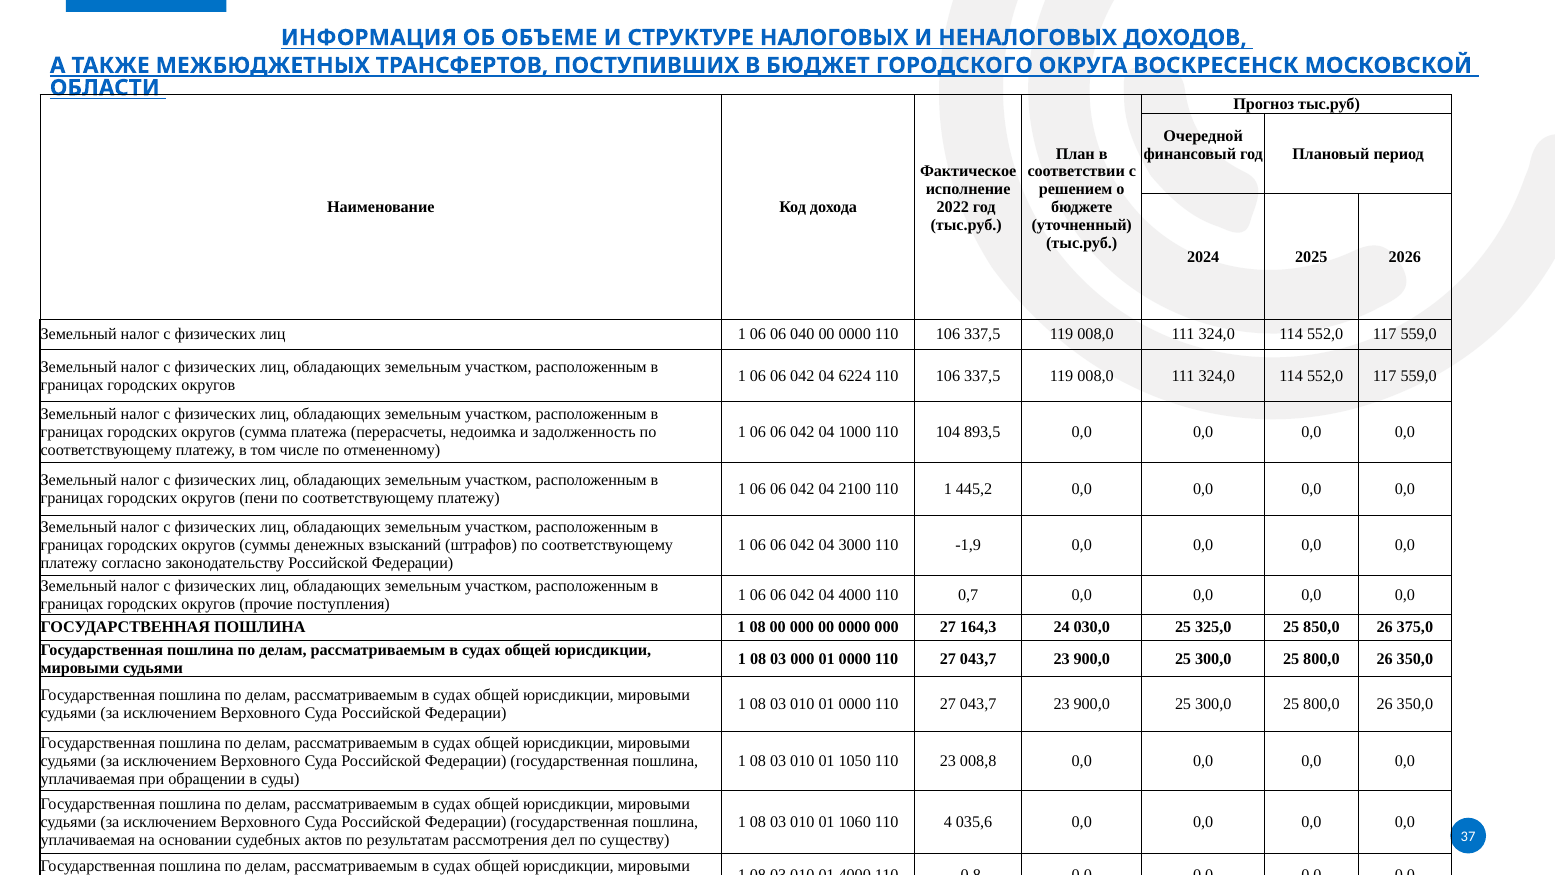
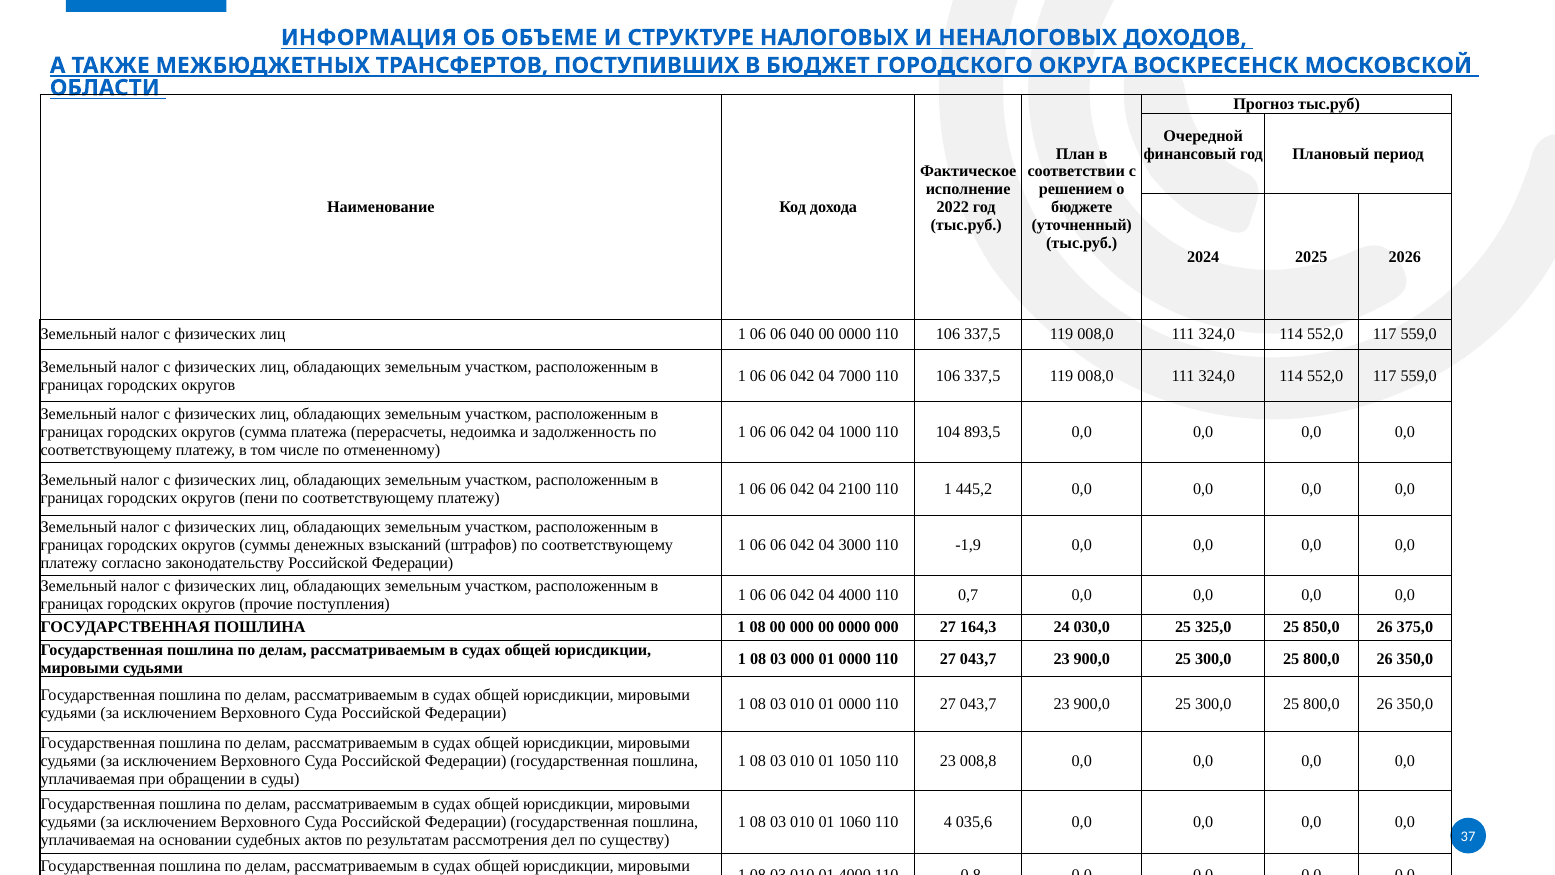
6224: 6224 -> 7000
